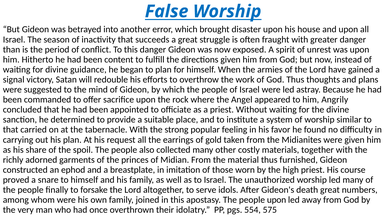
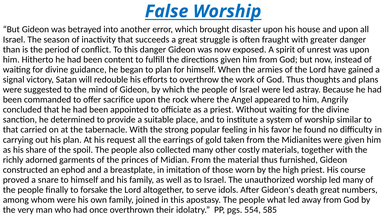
people upon: upon -> what
575: 575 -> 585
